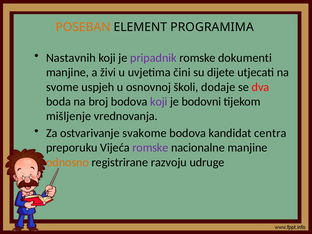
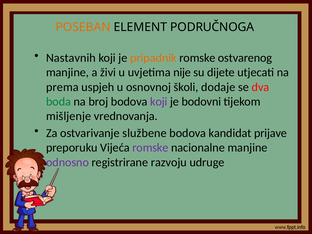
PROGRAMIMA: PROGRAMIMA -> PODRUČNOGA
pripadnik colour: purple -> orange
dokumenti: dokumenti -> ostvarenog
čini: čini -> nije
svome: svome -> prema
boda colour: black -> green
svakome: svakome -> službene
centra: centra -> prijave
odnosno colour: orange -> purple
